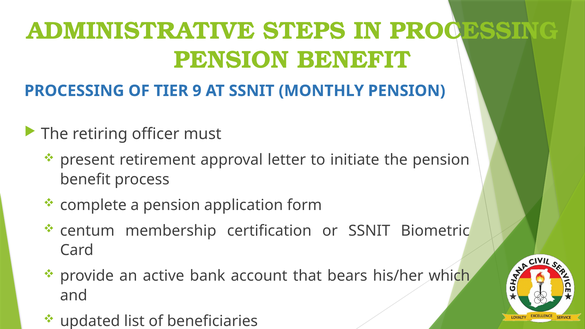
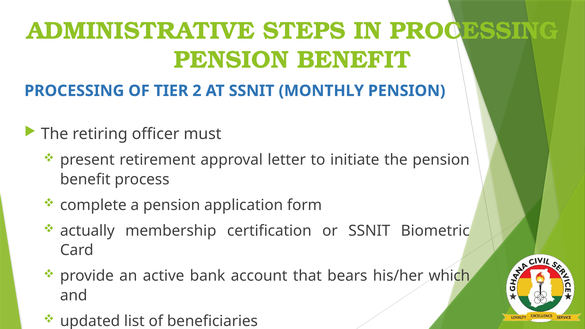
9: 9 -> 2
centum: centum -> actually
